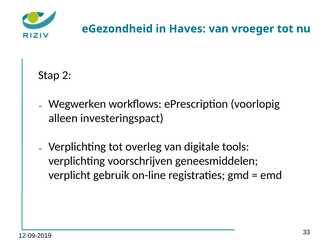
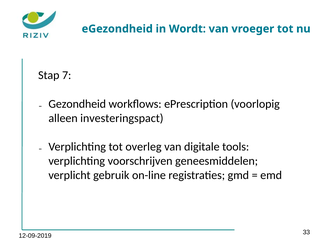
Haves: Haves -> Wordt
2: 2 -> 7
Wegwerken: Wegwerken -> Gezondheid
